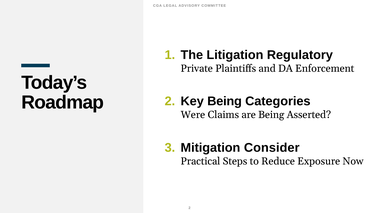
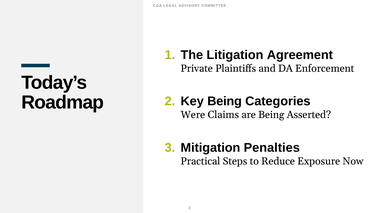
Regulatory: Regulatory -> Agreement
Consider: Consider -> Penalties
